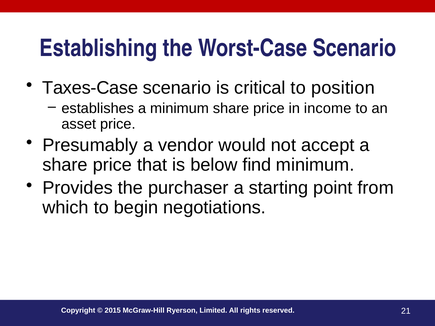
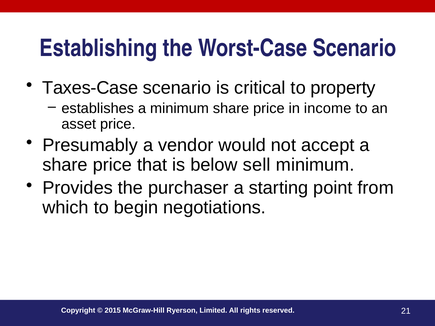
position: position -> property
find: find -> sell
